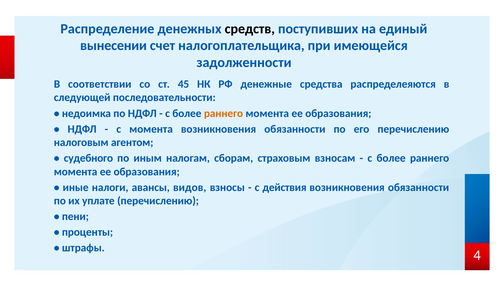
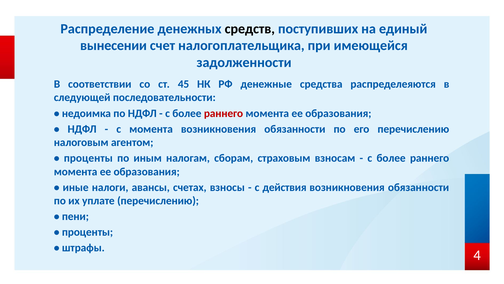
раннего at (223, 113) colour: orange -> red
судебного at (88, 158): судебного -> проценты
видов: видов -> счетах
